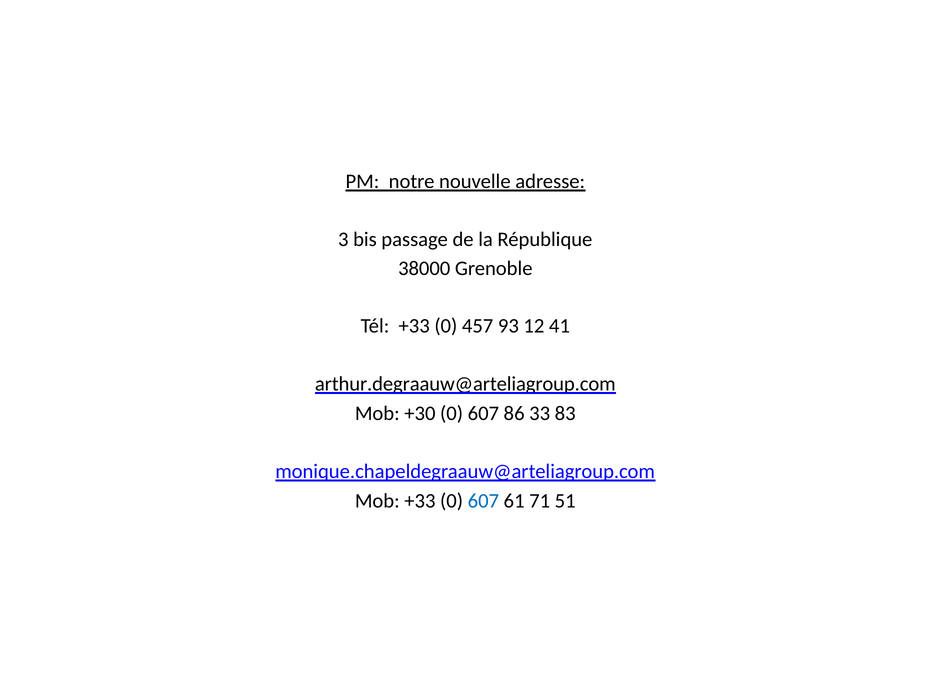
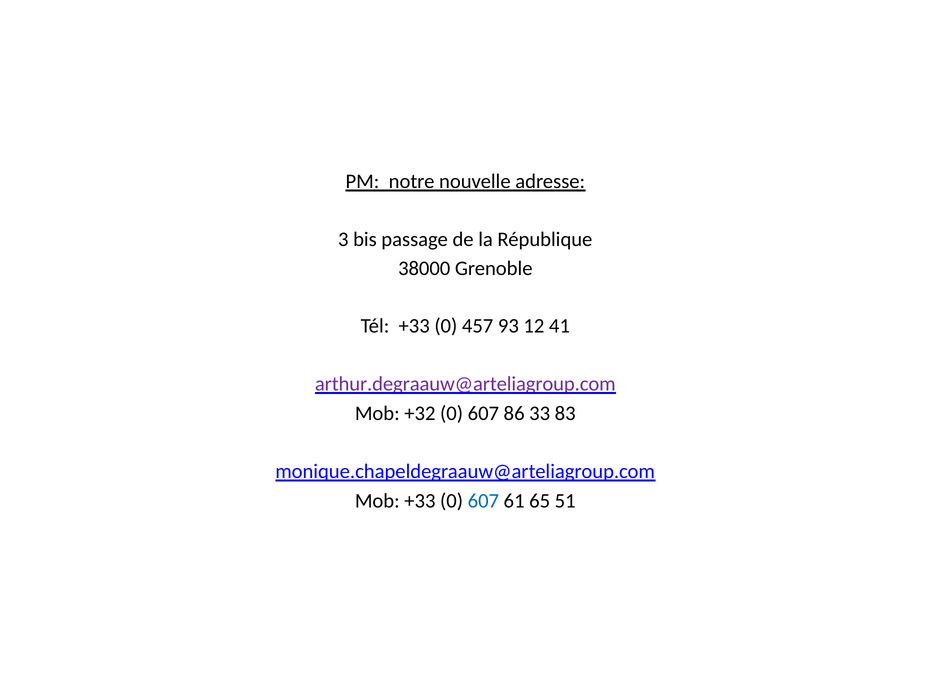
arthur.degraauw@arteliagroup.com colour: black -> purple
+30: +30 -> +32
71: 71 -> 65
